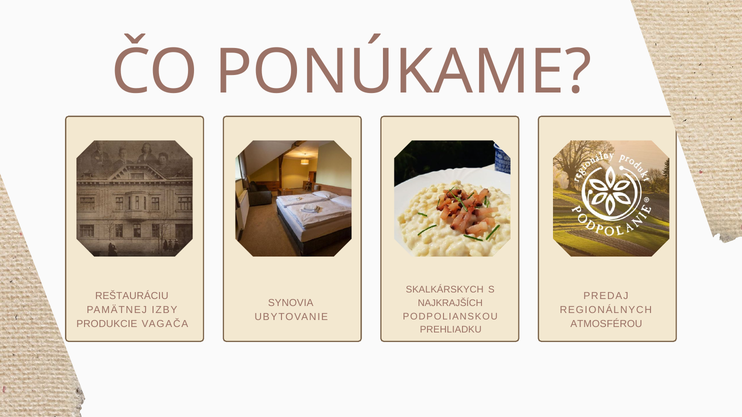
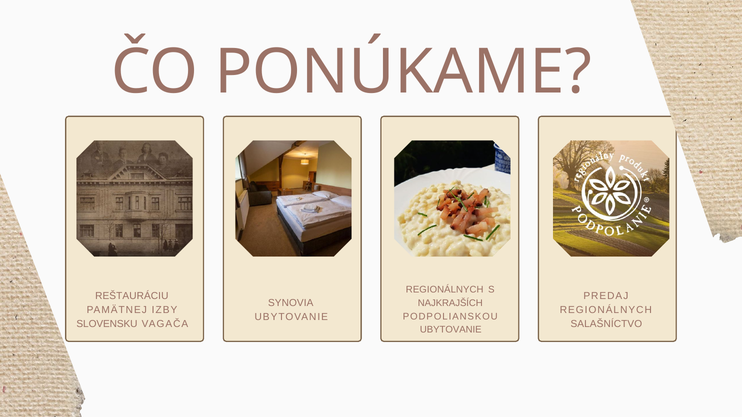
SKALKÁRSKYCH at (445, 290): SKALKÁRSKYCH -> REGIONÁLNYCH
PRODUKCIE: PRODUKCIE -> SLOVENSKU
ATMOSFÉROU: ATMOSFÉROU -> SALAŠNÍCTVO
PREHLIADKU at (451, 330): PREHLIADKU -> UBYTOVANIE
